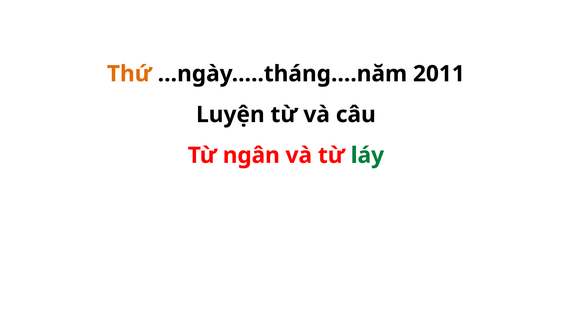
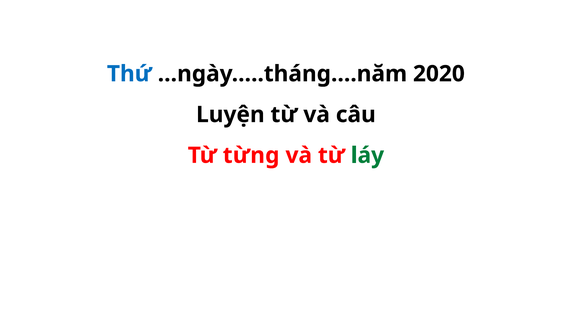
Thứ colour: orange -> blue
2011: 2011 -> 2020
ngân: ngân -> từng
